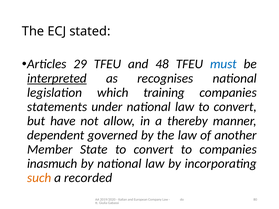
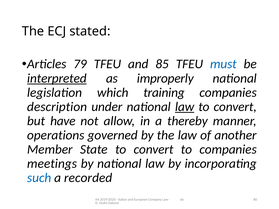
29: 29 -> 79
48: 48 -> 85
recognises: recognises -> improperly
statements: statements -> description
law at (185, 107) underline: none -> present
dependent: dependent -> operations
inasmuch: inasmuch -> meetings
such colour: orange -> blue
